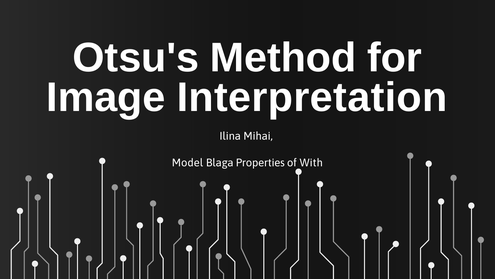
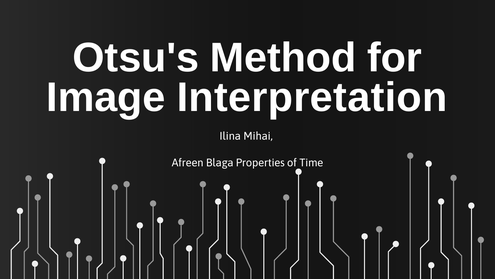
Model: Model -> Afreen
With: With -> Time
